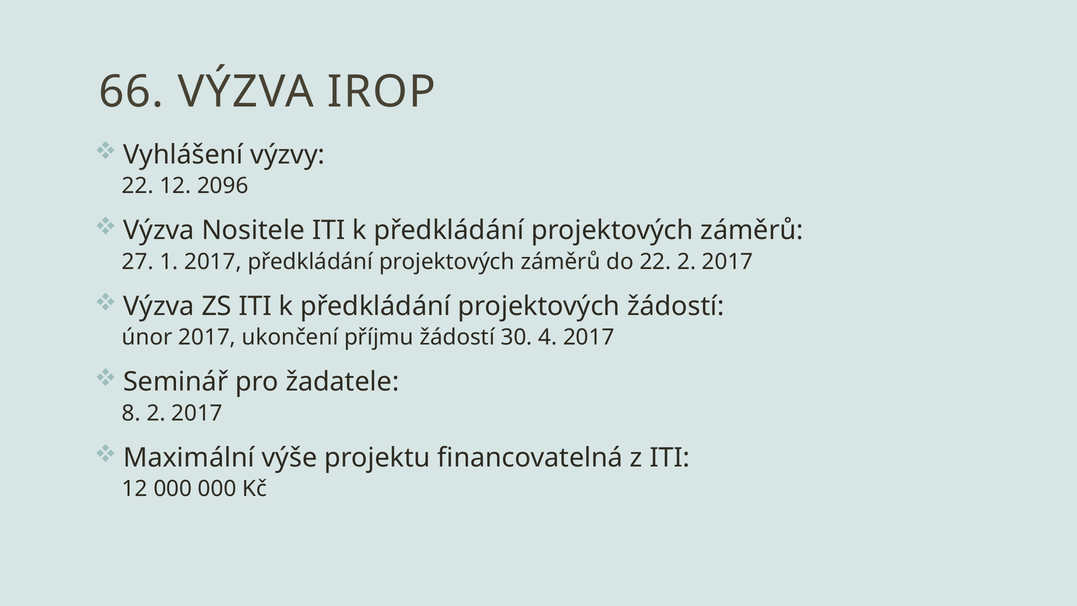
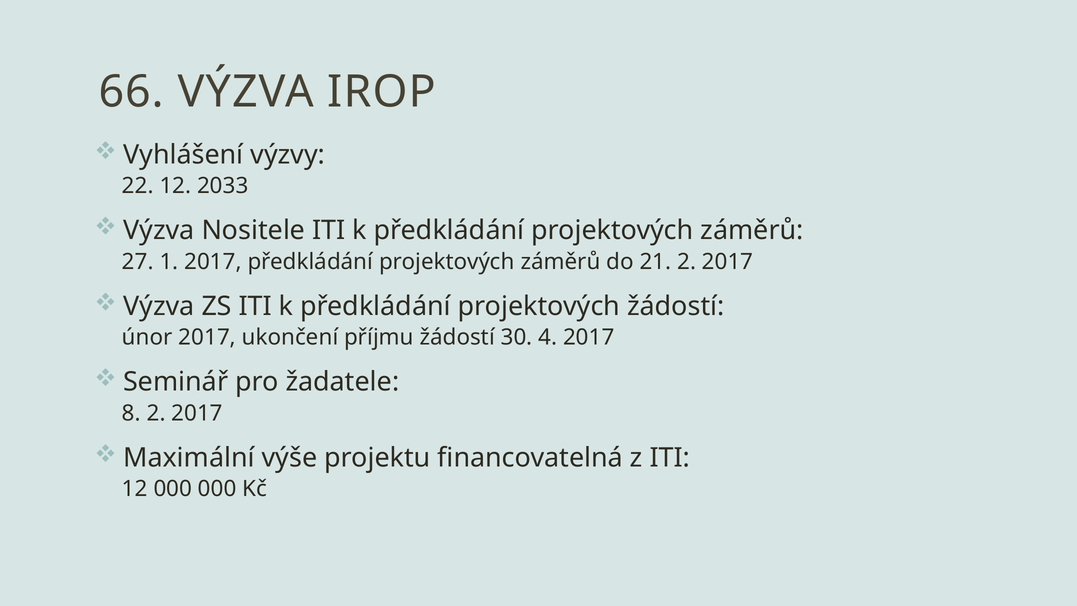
2096: 2096 -> 2033
do 22: 22 -> 21
